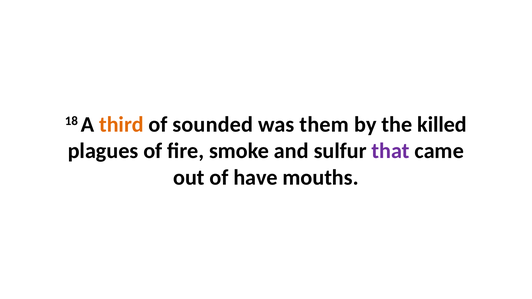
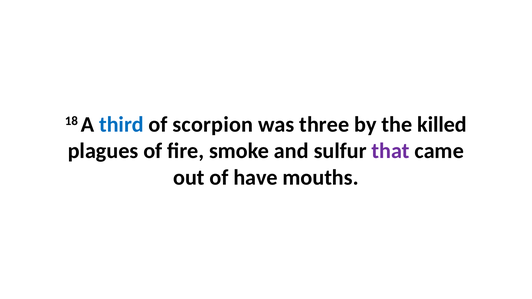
third colour: orange -> blue
sounded: sounded -> scorpion
them: them -> three
